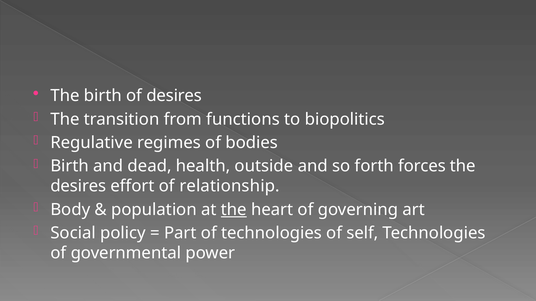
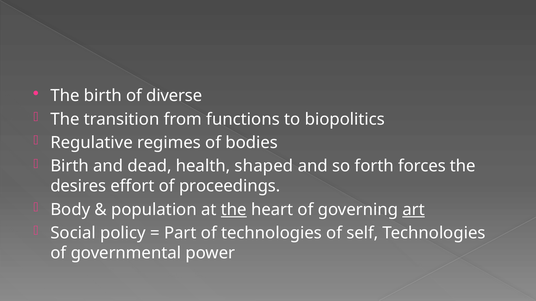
of desires: desires -> diverse
outside: outside -> shaped
relationship: relationship -> proceedings
art underline: none -> present
